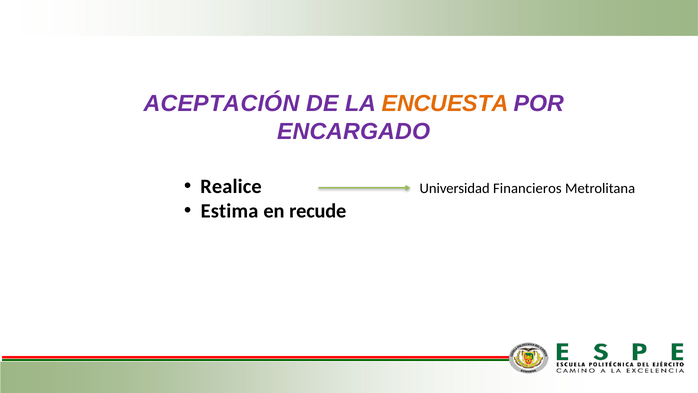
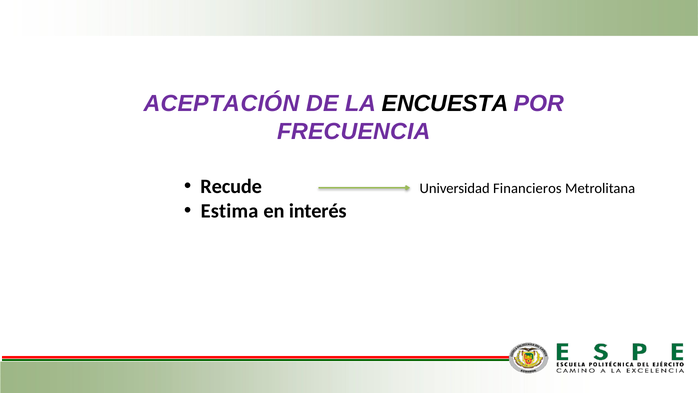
ENCUESTA colour: orange -> black
ENCARGADO: ENCARGADO -> FRECUENCIA
Realice: Realice -> Recude
recude: recude -> interés
